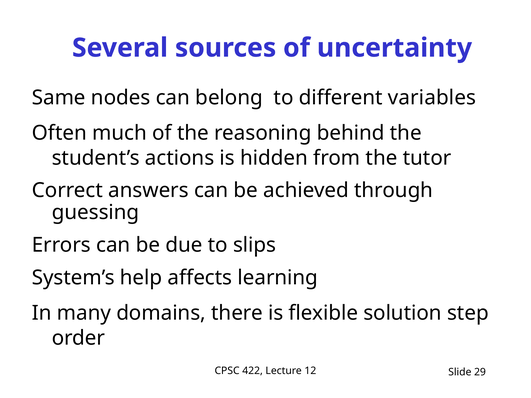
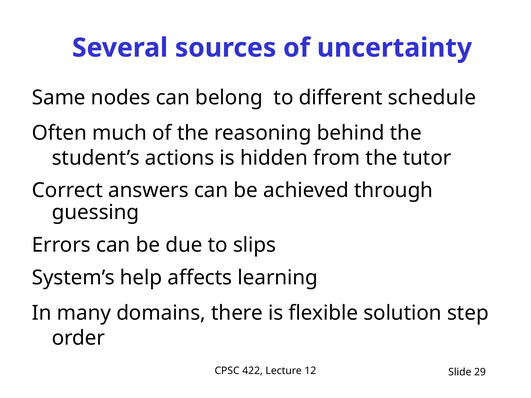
variables: variables -> schedule
